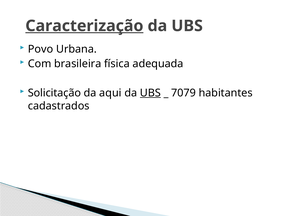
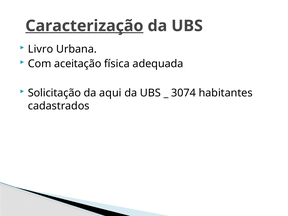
Povo: Povo -> Livro
brasileira: brasileira -> aceitação
UBS at (150, 93) underline: present -> none
7079: 7079 -> 3074
